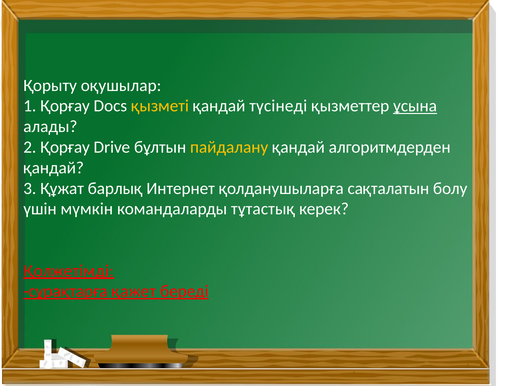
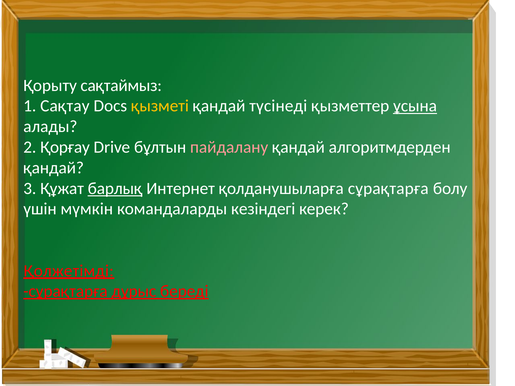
оқушылар: оқушылар -> сақтаймыз
1 Қорғау: Қорғау -> Сақтау
пайдалану colour: yellow -> pink
барлық underline: none -> present
қолданушыларға сақталатын: сақталатын -> сұрақтарға
тұтастық: тұтастық -> кезіндегі
қажет: қажет -> дұрыс
